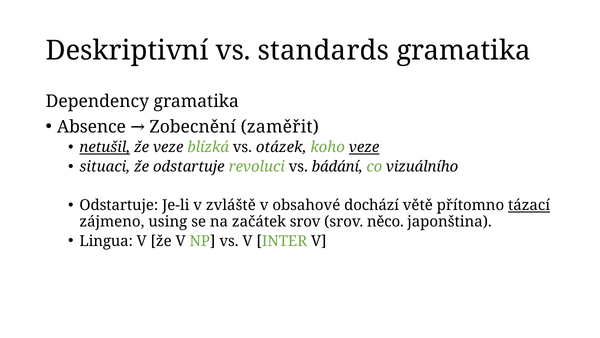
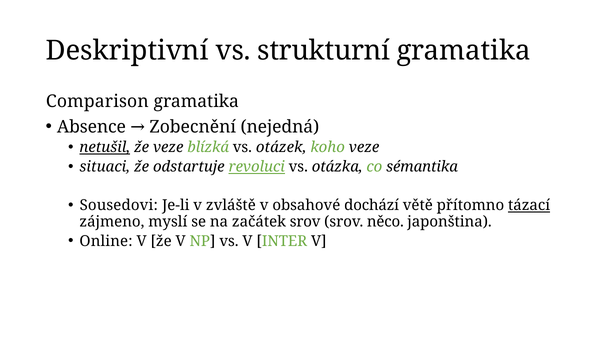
standards: standards -> strukturní
Dependency: Dependency -> Comparison
zaměřit: zaměřit -> nejedná
veze at (364, 147) underline: present -> none
revoluci underline: none -> present
bádání: bádání -> otázka
vizuálního: vizuálního -> sémantika
Odstartuje at (119, 205): Odstartuje -> Sousedovi
using: using -> myslí
Lingua: Lingua -> Online
